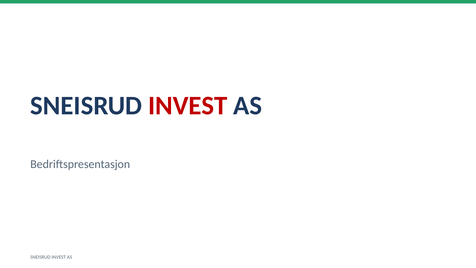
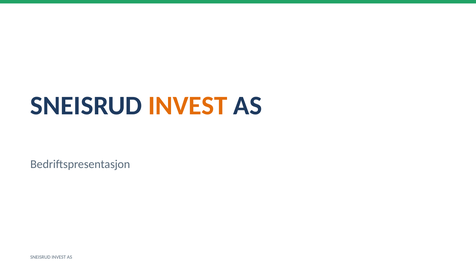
INVEST at (188, 106) colour: red -> orange
